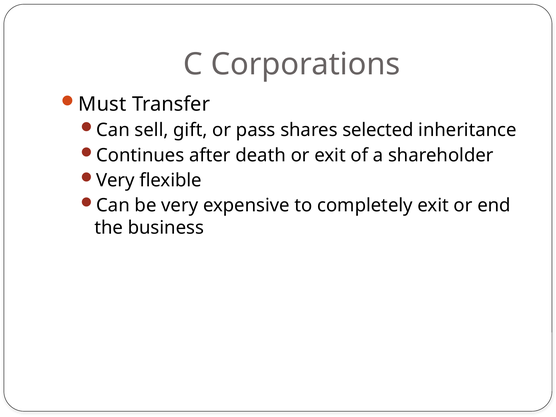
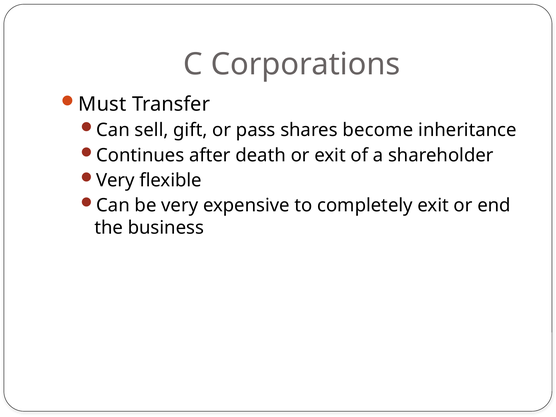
selected: selected -> become
